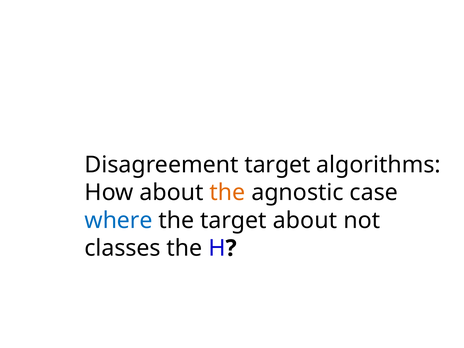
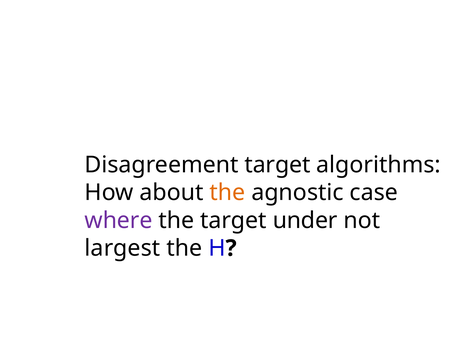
where colour: blue -> purple
target about: about -> under
classes: classes -> largest
